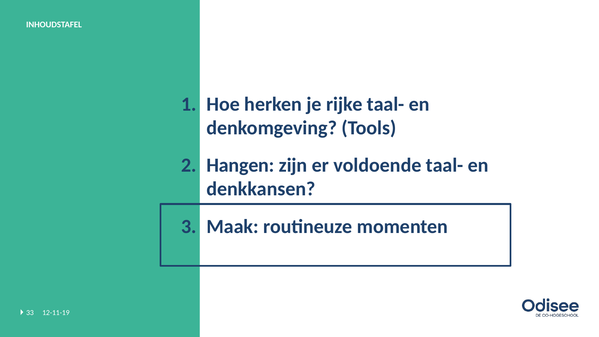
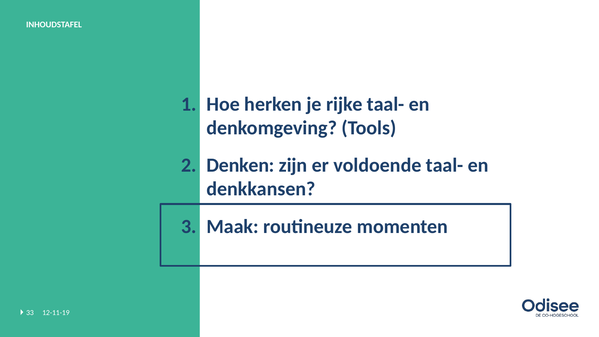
Hangen: Hangen -> Denken
